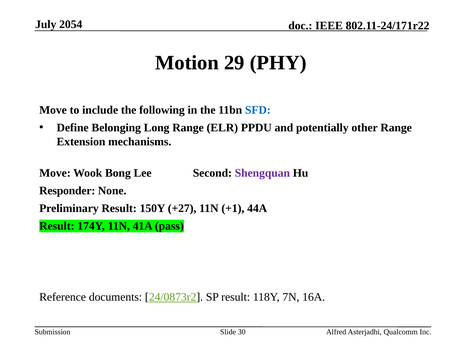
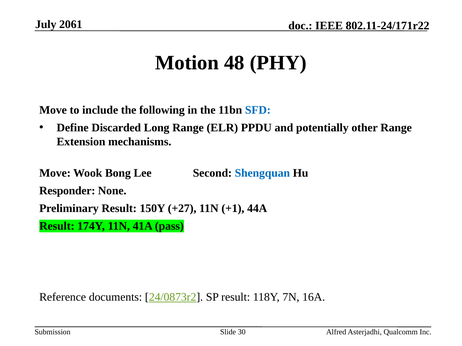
2054: 2054 -> 2061
29: 29 -> 48
Belonging: Belonging -> Discarded
Shengquan colour: purple -> blue
